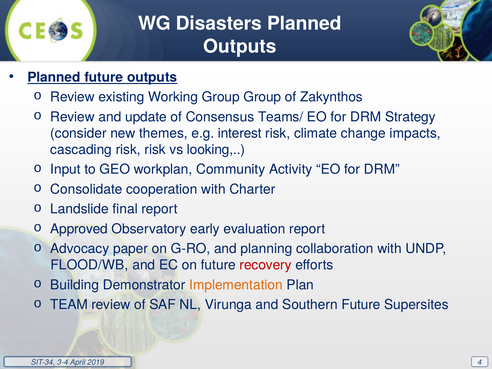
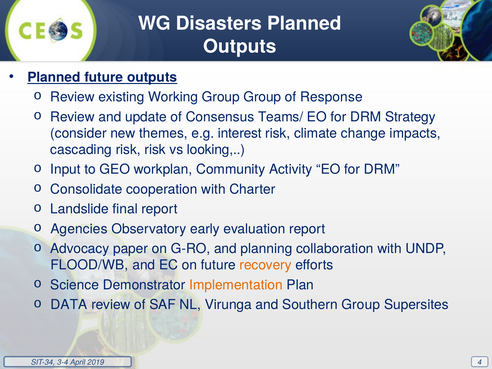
Zakynthos: Zakynthos -> Response
Approved: Approved -> Agencies
recovery colour: red -> orange
Building: Building -> Science
TEAM: TEAM -> DATA
Southern Future: Future -> Group
